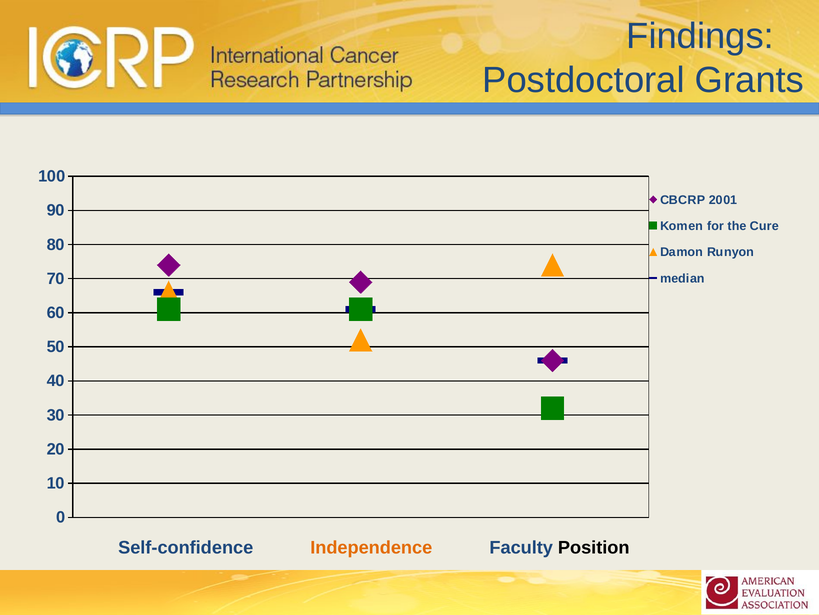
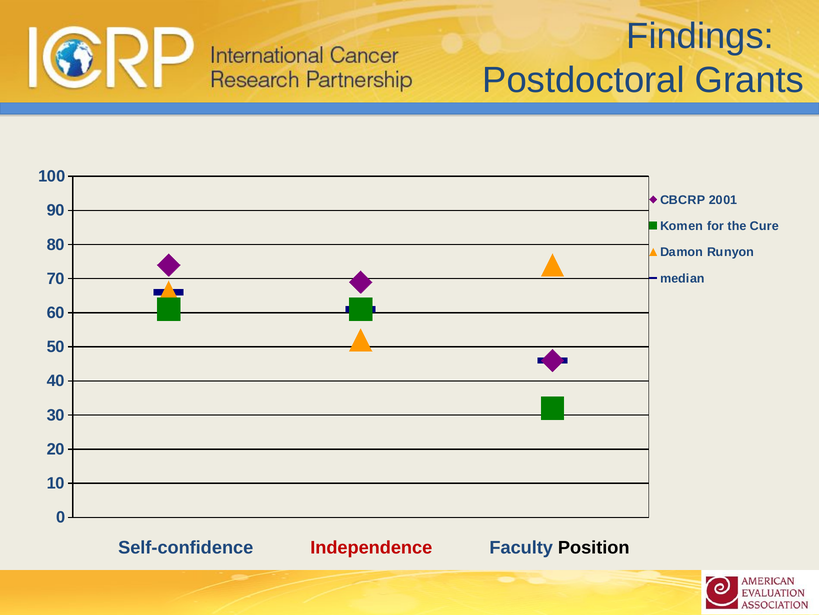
Independence colour: orange -> red
